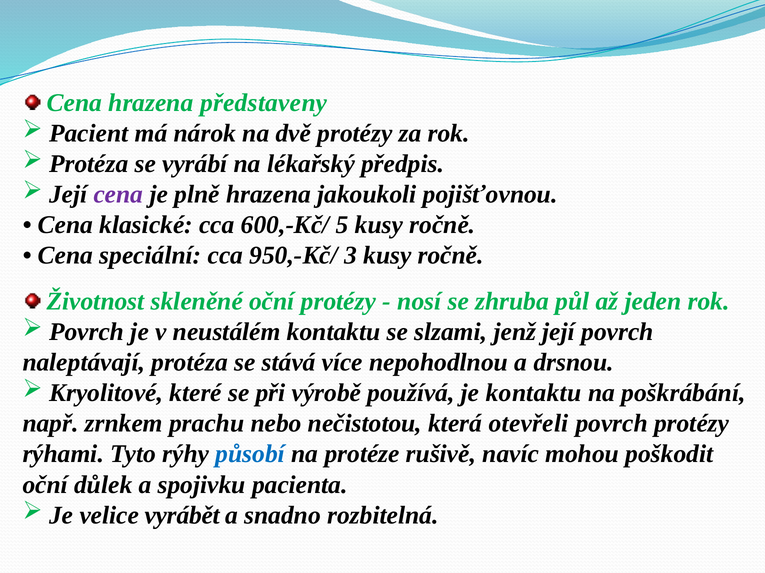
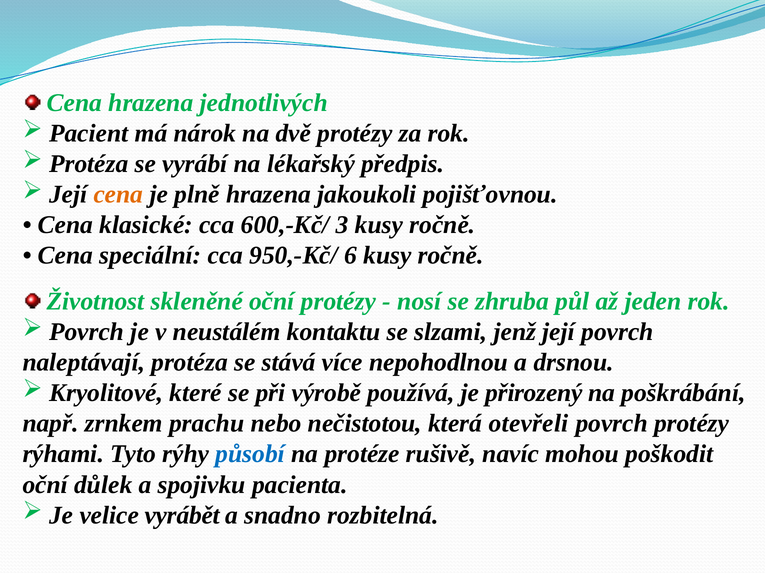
představeny: představeny -> jednotlivých
cena at (118, 195) colour: purple -> orange
5: 5 -> 3
3: 3 -> 6
je kontaktu: kontaktu -> přirozený
